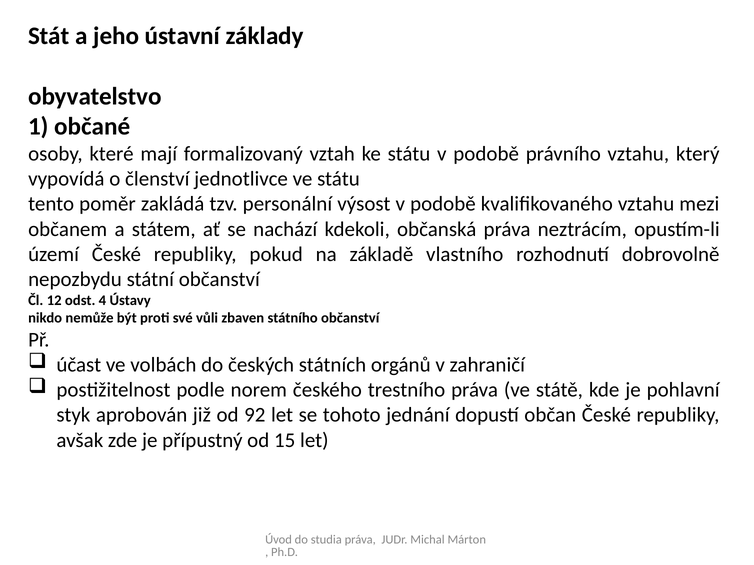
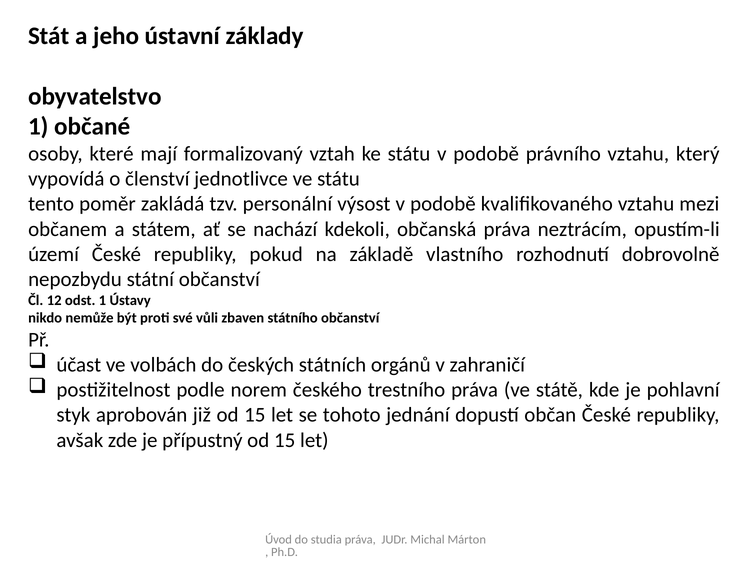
odst 4: 4 -> 1
již od 92: 92 -> 15
